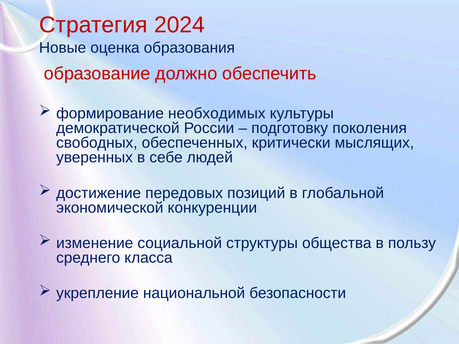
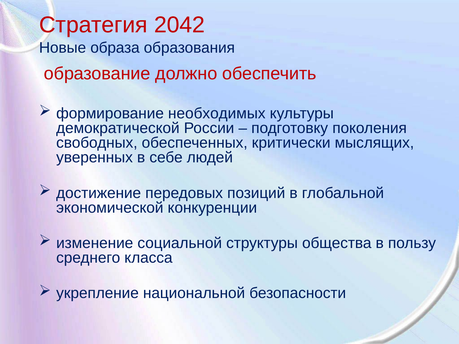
2024: 2024 -> 2042
оценка: оценка -> образа
